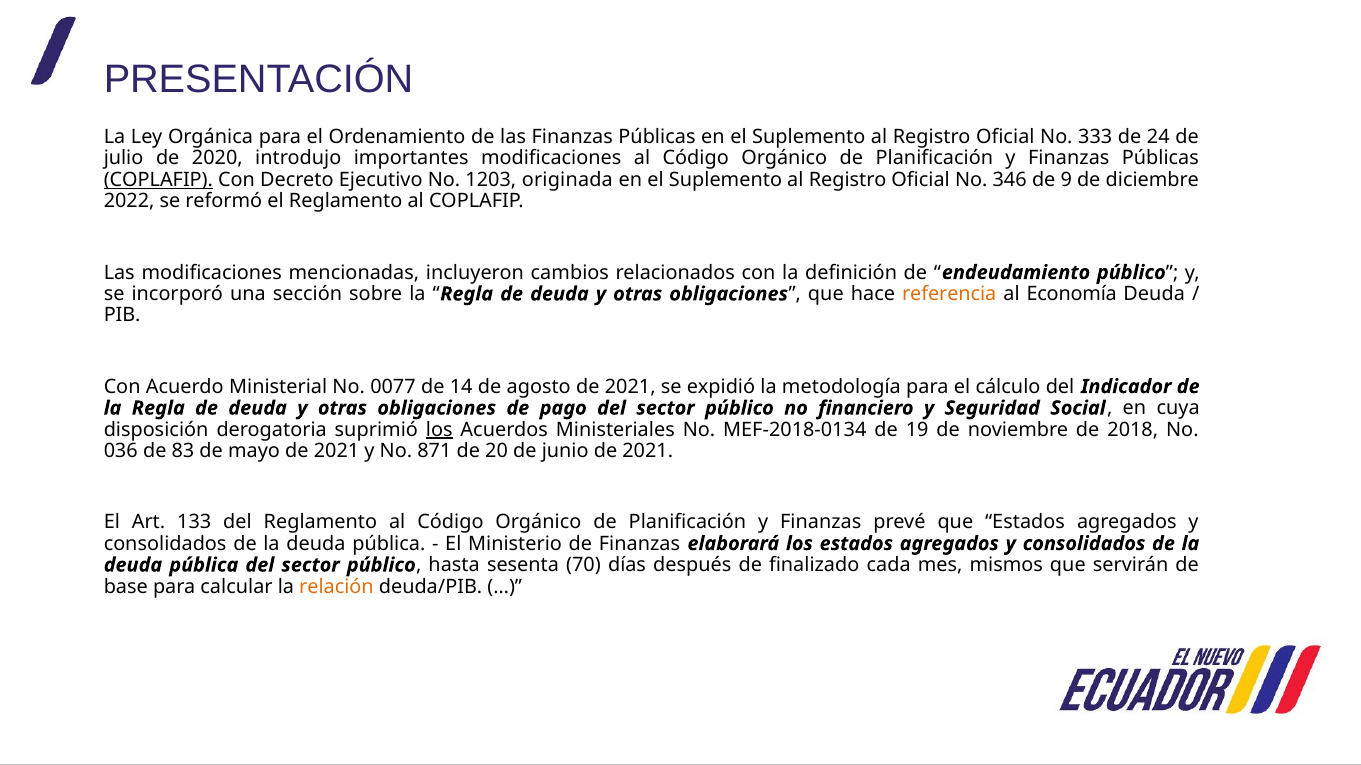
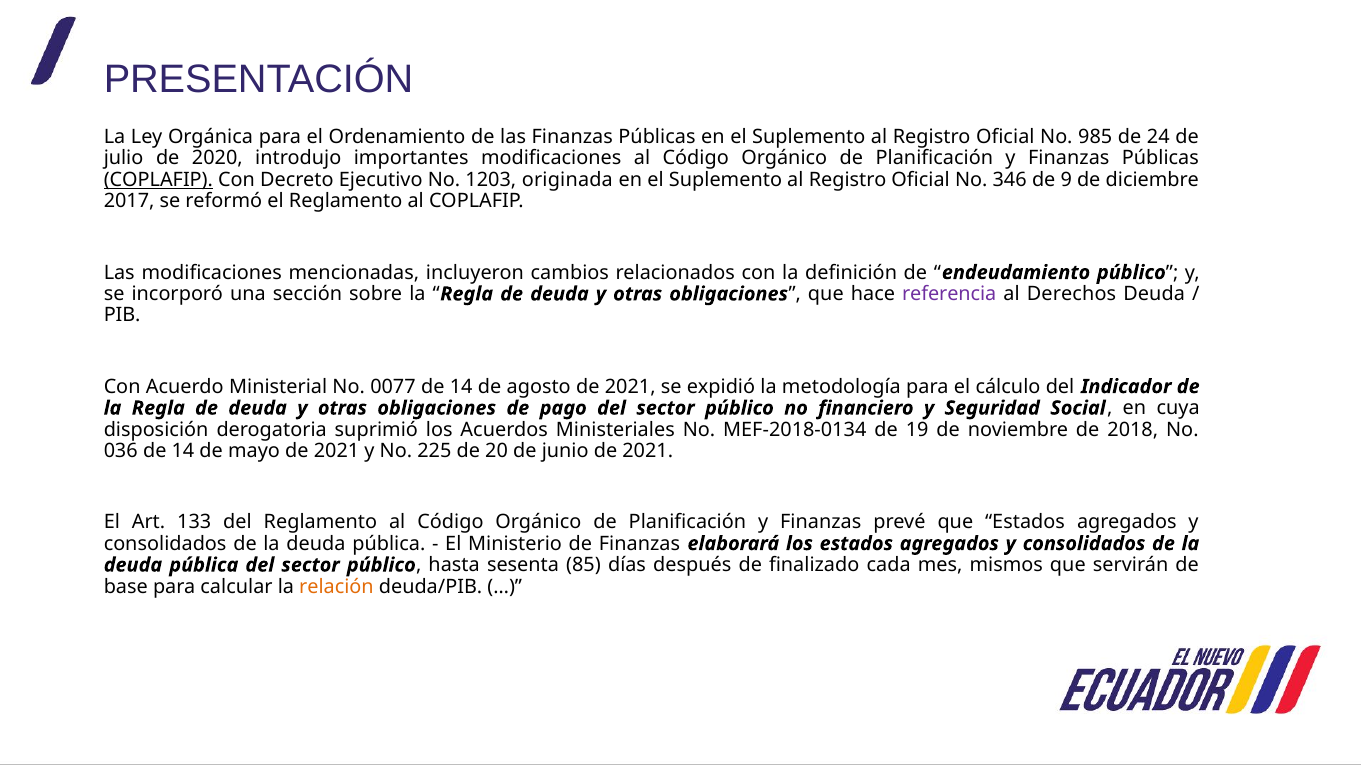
333: 333 -> 985
2022: 2022 -> 2017
referencia colour: orange -> purple
Economía: Economía -> Derechos
los at (439, 430) underline: present -> none
036 de 83: 83 -> 14
871: 871 -> 225
70: 70 -> 85
